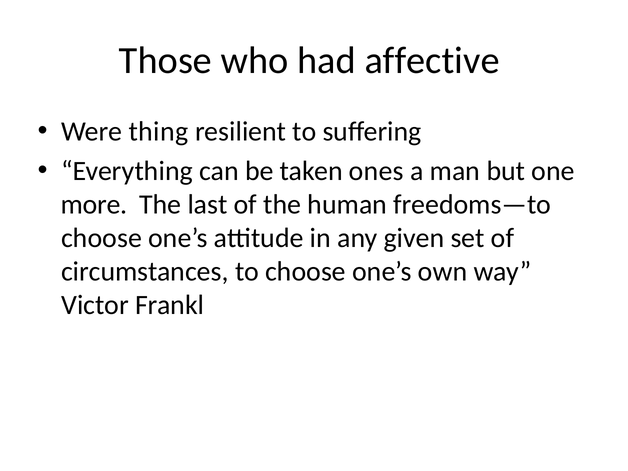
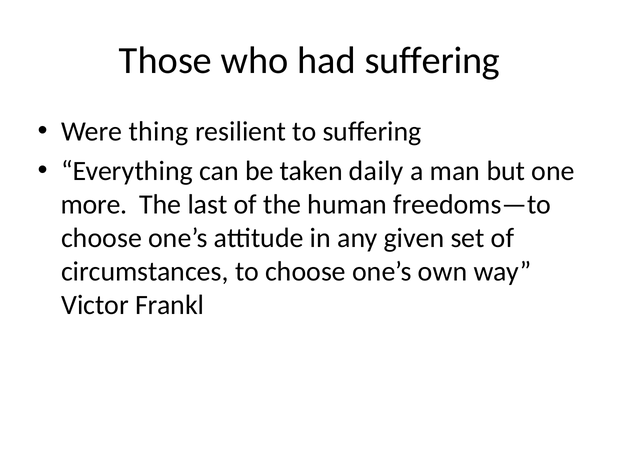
had affective: affective -> suffering
ones: ones -> daily
